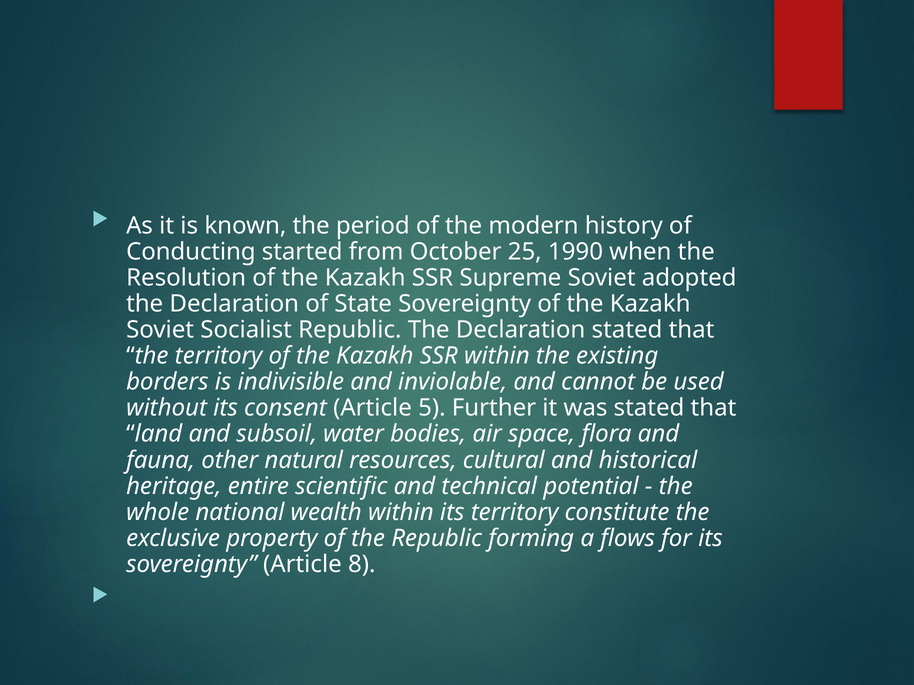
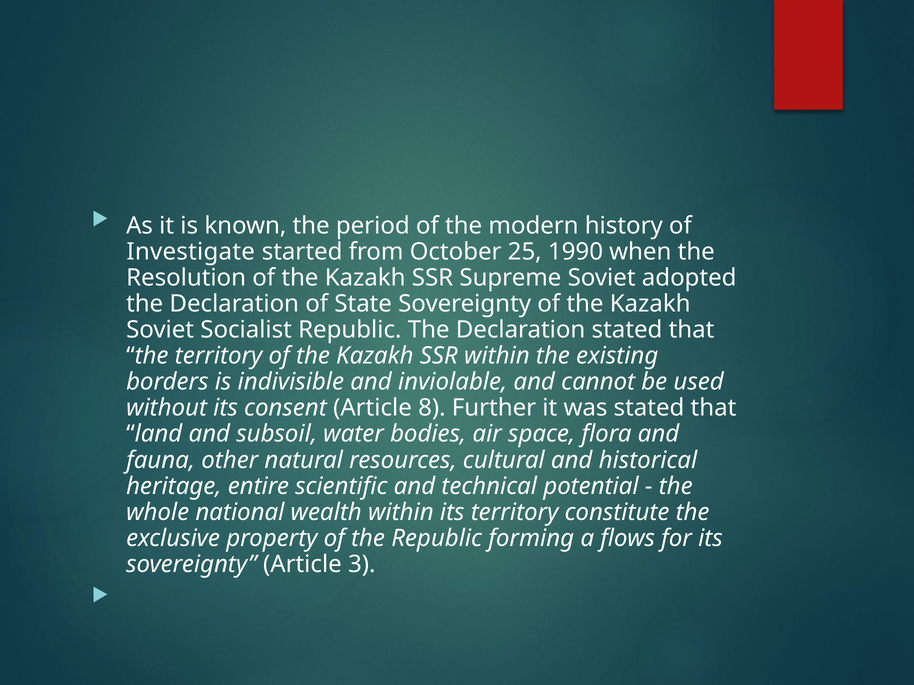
Conducting: Conducting -> Investigate
5: 5 -> 8
8: 8 -> 3
